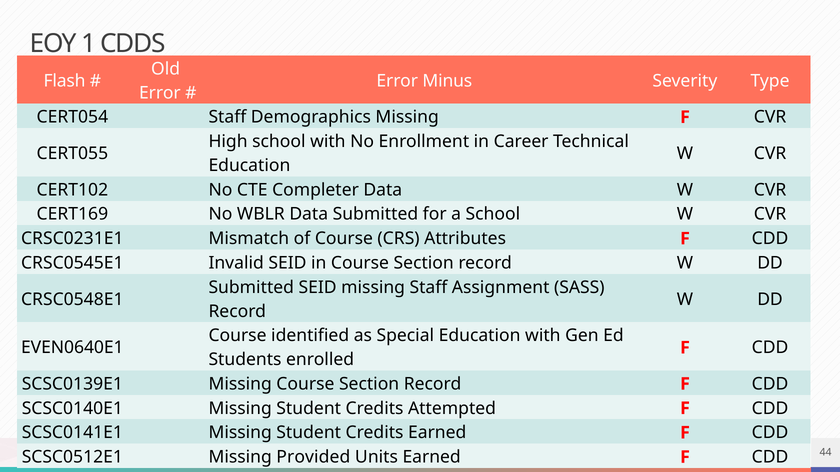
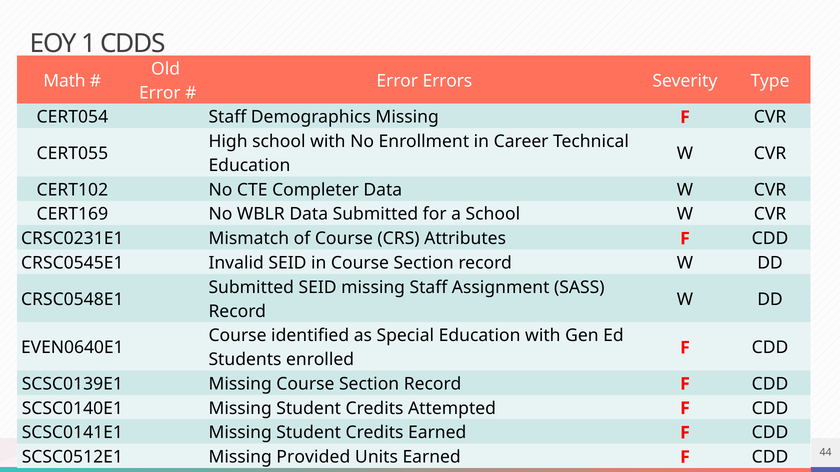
Flash: Flash -> Math
Minus: Minus -> Errors
